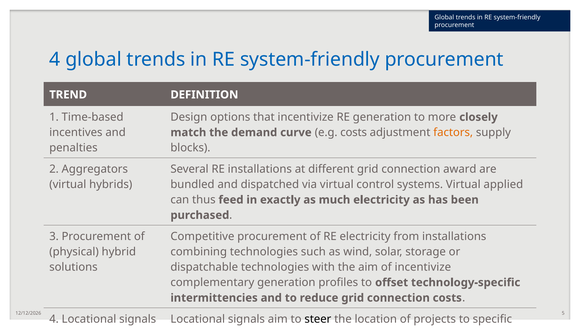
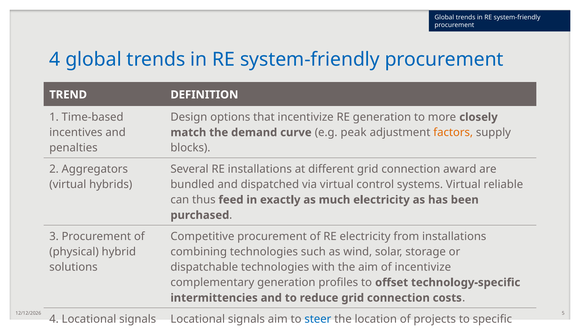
e.g costs: costs -> peak
applied: applied -> reliable
steer colour: black -> blue
